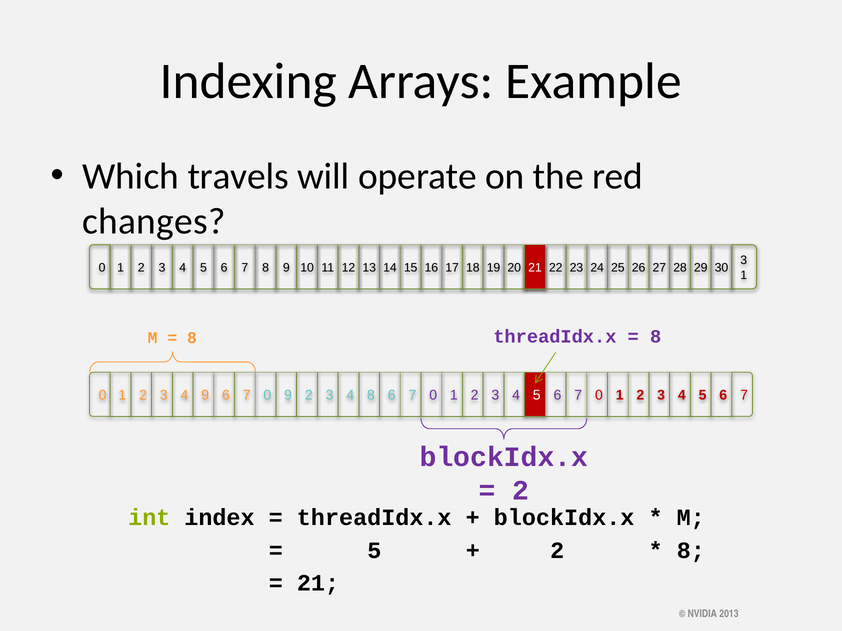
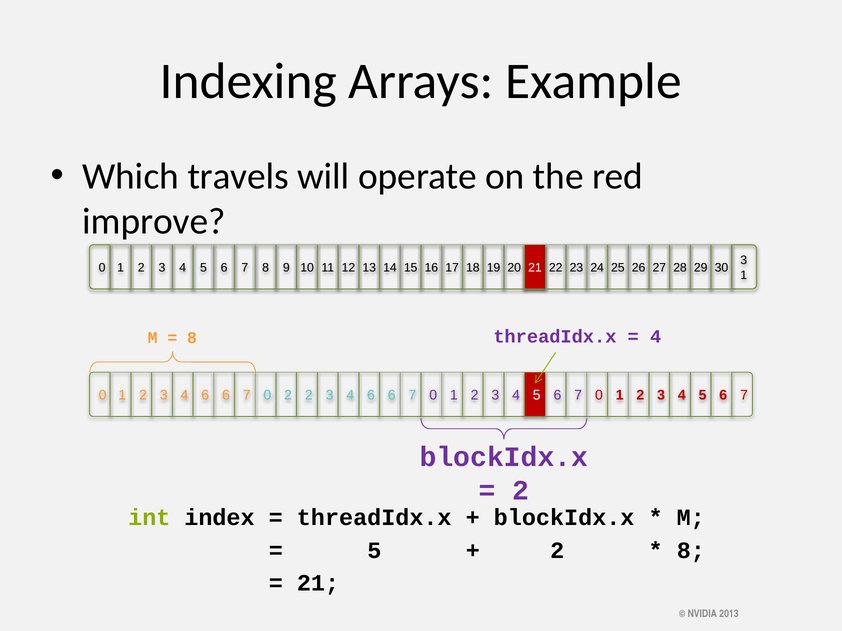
changes: changes -> improve
8 at (656, 337): 8 -> 4
9 at (205, 396): 9 -> 6
0 9: 9 -> 2
8 at (371, 396): 8 -> 6
